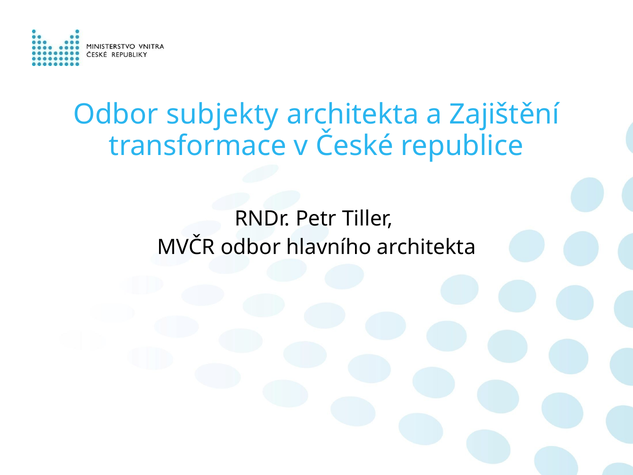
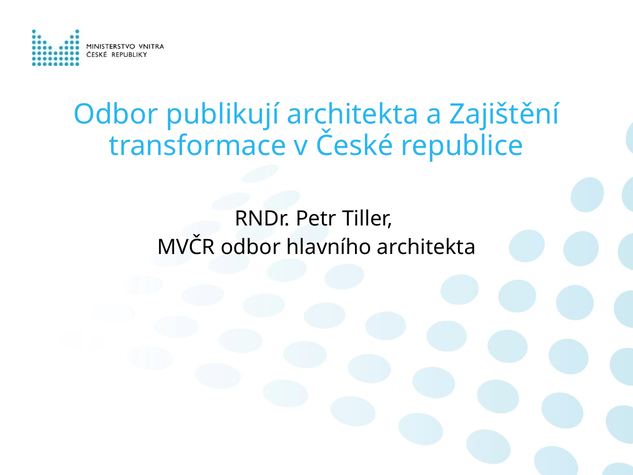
subjekty: subjekty -> publikují
